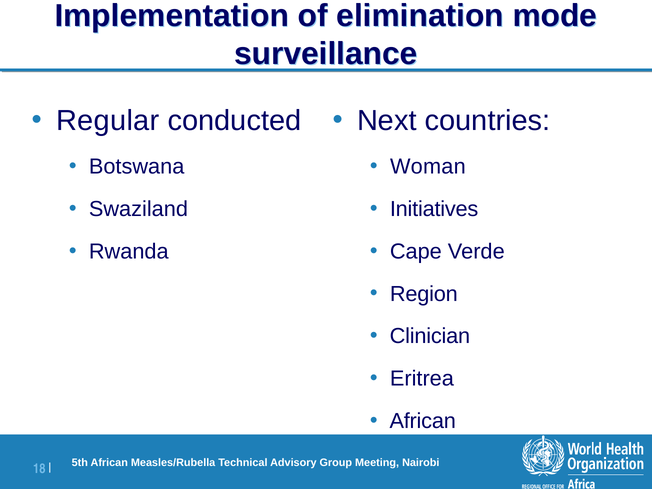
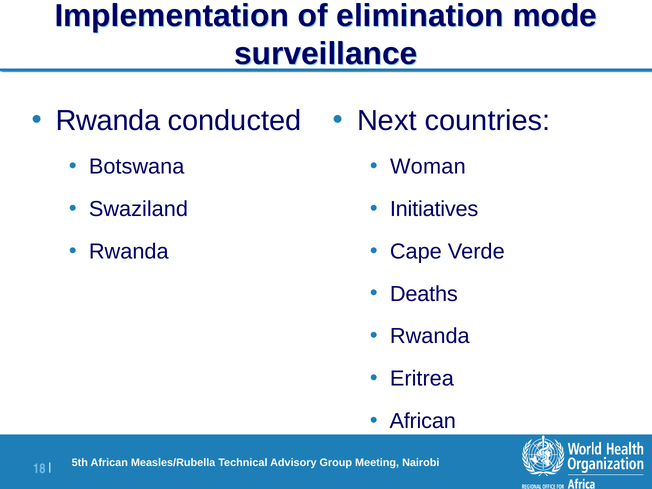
Regular at (108, 121): Regular -> Rwanda
Region: Region -> Deaths
Clinician at (430, 336): Clinician -> Rwanda
